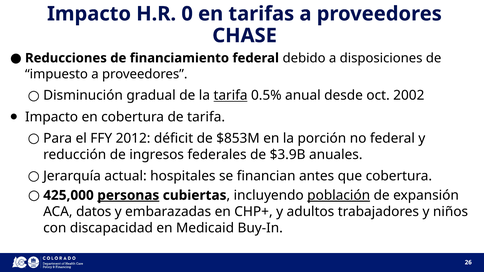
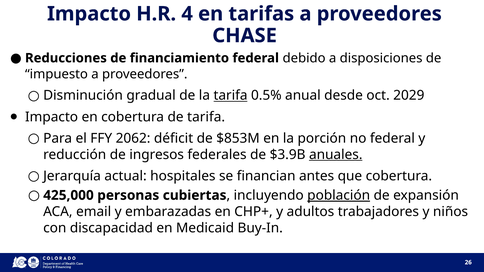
0: 0 -> 4
2002: 2002 -> 2029
2012: 2012 -> 2062
anuales underline: none -> present
personas underline: present -> none
datos: datos -> email
